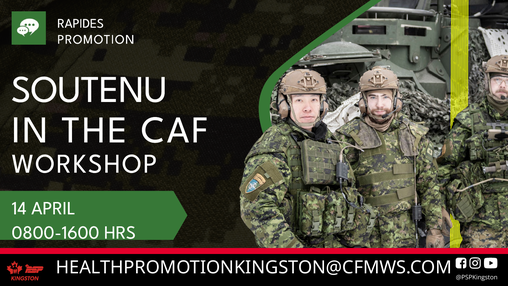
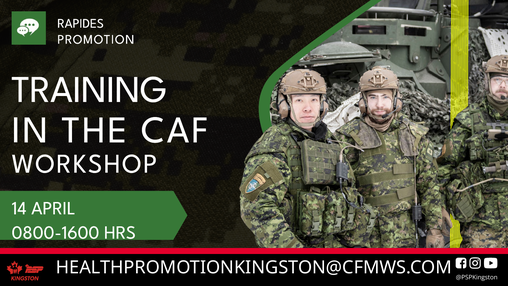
SOUTENU: SOUTENU -> TRAINING
